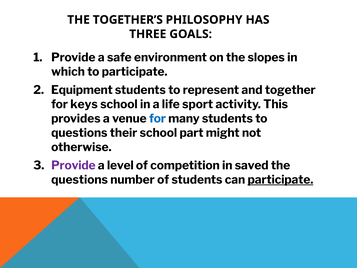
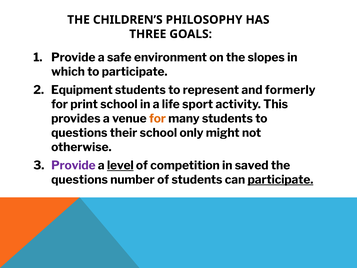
TOGETHER’S: TOGETHER’S -> CHILDREN’S
together: together -> formerly
keys: keys -> print
for at (157, 118) colour: blue -> orange
part: part -> only
level underline: none -> present
